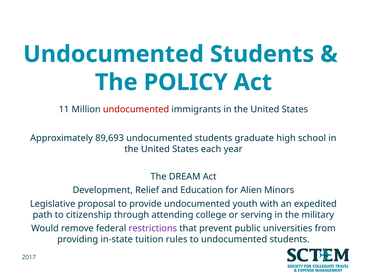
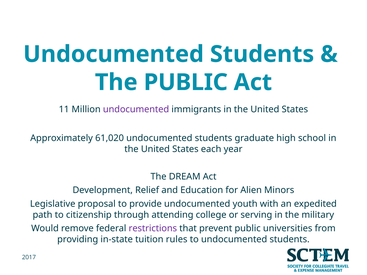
The POLICY: POLICY -> PUBLIC
undocumented at (136, 109) colour: red -> purple
89,693: 89,693 -> 61,020
